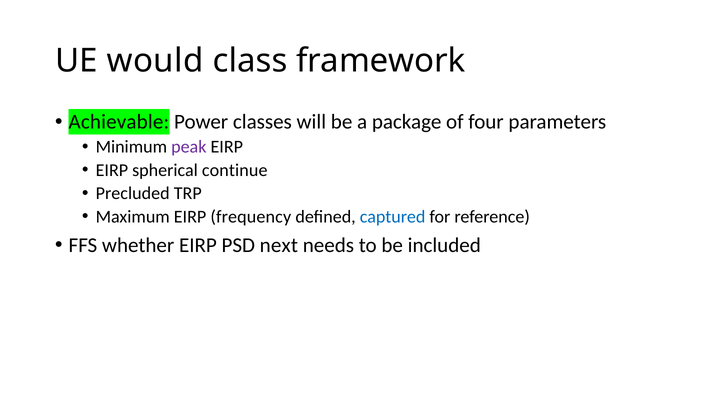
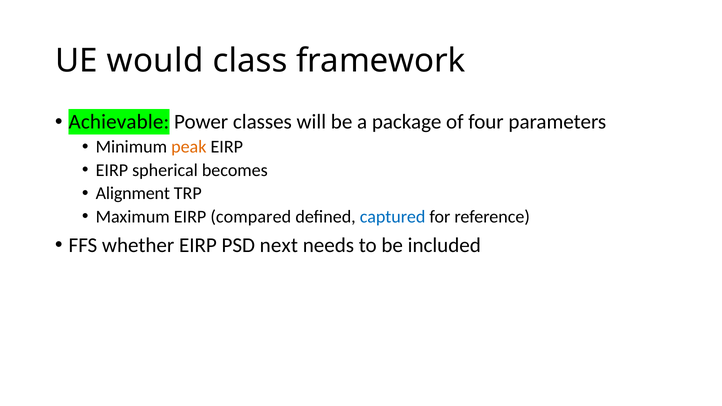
peak colour: purple -> orange
continue: continue -> becomes
Precluded: Precluded -> Alignment
frequency: frequency -> compared
